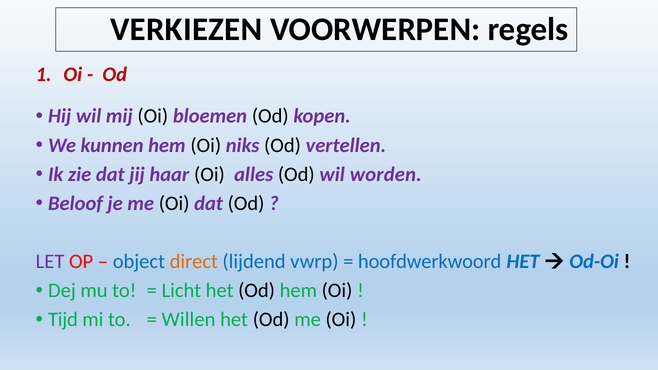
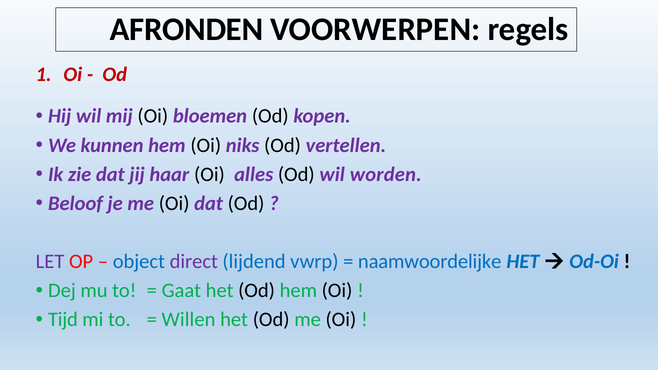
VERKIEZEN: VERKIEZEN -> AFRONDEN
direct colour: orange -> purple
hoofdwerkwoord: hoofdwerkwoord -> naamwoordelijke
Licht: Licht -> Gaat
